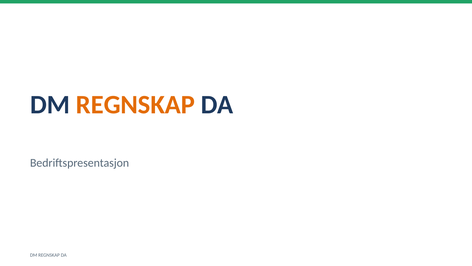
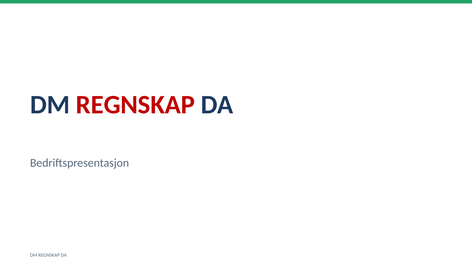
REGNSKAP at (135, 105) colour: orange -> red
